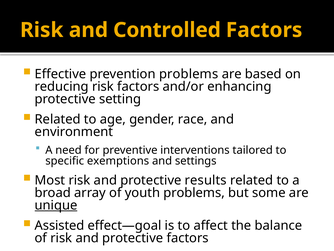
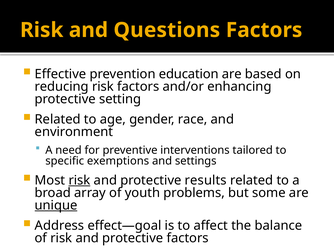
Controlled: Controlled -> Questions
prevention problems: problems -> education
risk at (79, 180) underline: none -> present
Assisted: Assisted -> Address
